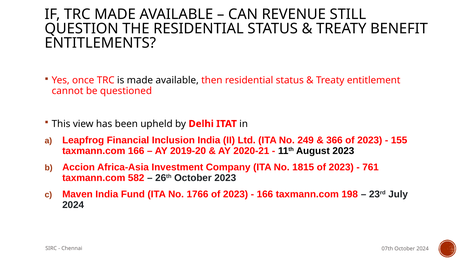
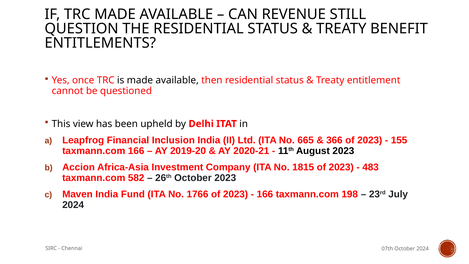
249: 249 -> 665
761: 761 -> 483
